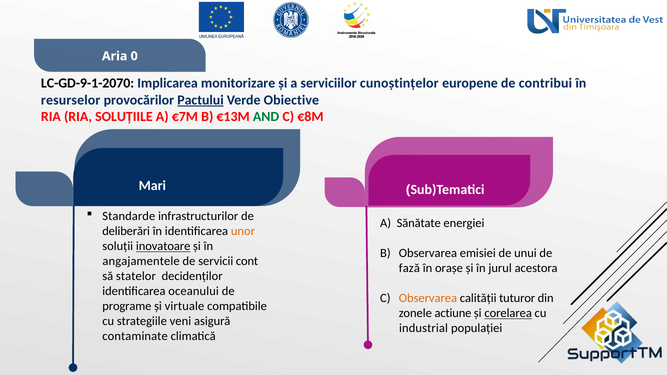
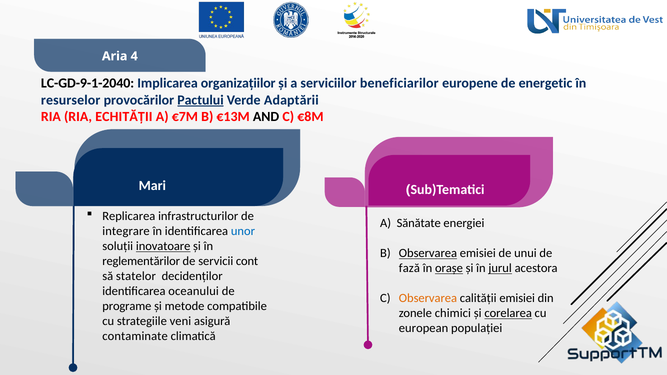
0: 0 -> 4
LC-GD-9-1-2070: LC-GD-9-1-2070 -> LC-GD-9-1-2040
monitorizare: monitorizare -> organizațiilor
cunoștințelor: cunoștințelor -> beneficiarilor
contribui: contribui -> energetic
Obiective: Obiective -> Adaptării
SOLUȚIILE: SOLUȚIILE -> ECHITĂȚII
AND colour: green -> black
Standarde: Standarde -> Replicarea
deliberări: deliberări -> integrare
unor colour: orange -> blue
Observarea at (428, 253) underline: none -> present
angajamentele: angajamentele -> reglementărilor
orașe underline: none -> present
jurul underline: none -> present
calității tuturor: tuturor -> emisiei
virtuale: virtuale -> metode
actiune: actiune -> chimici
industrial: industrial -> european
